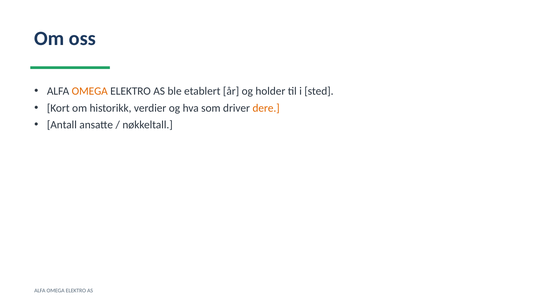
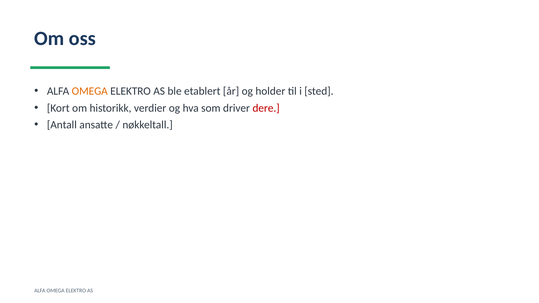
dere colour: orange -> red
